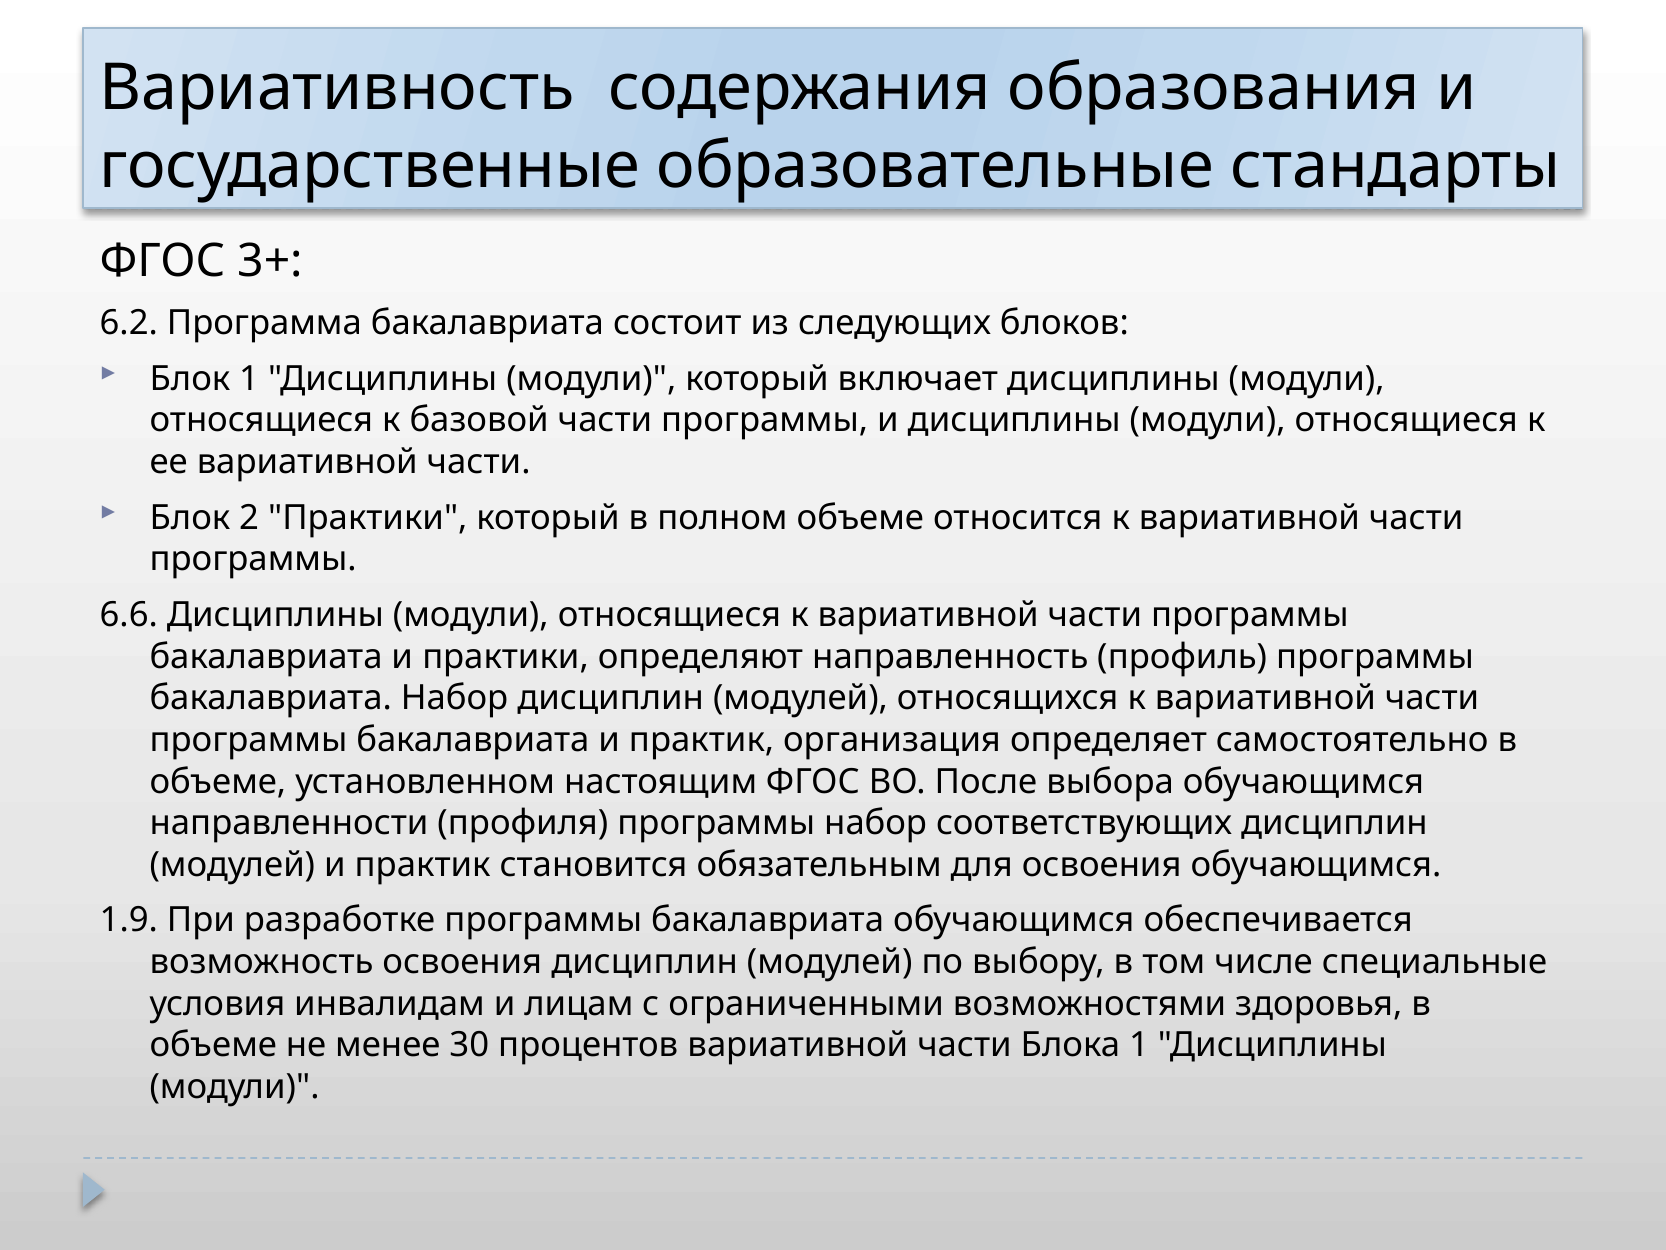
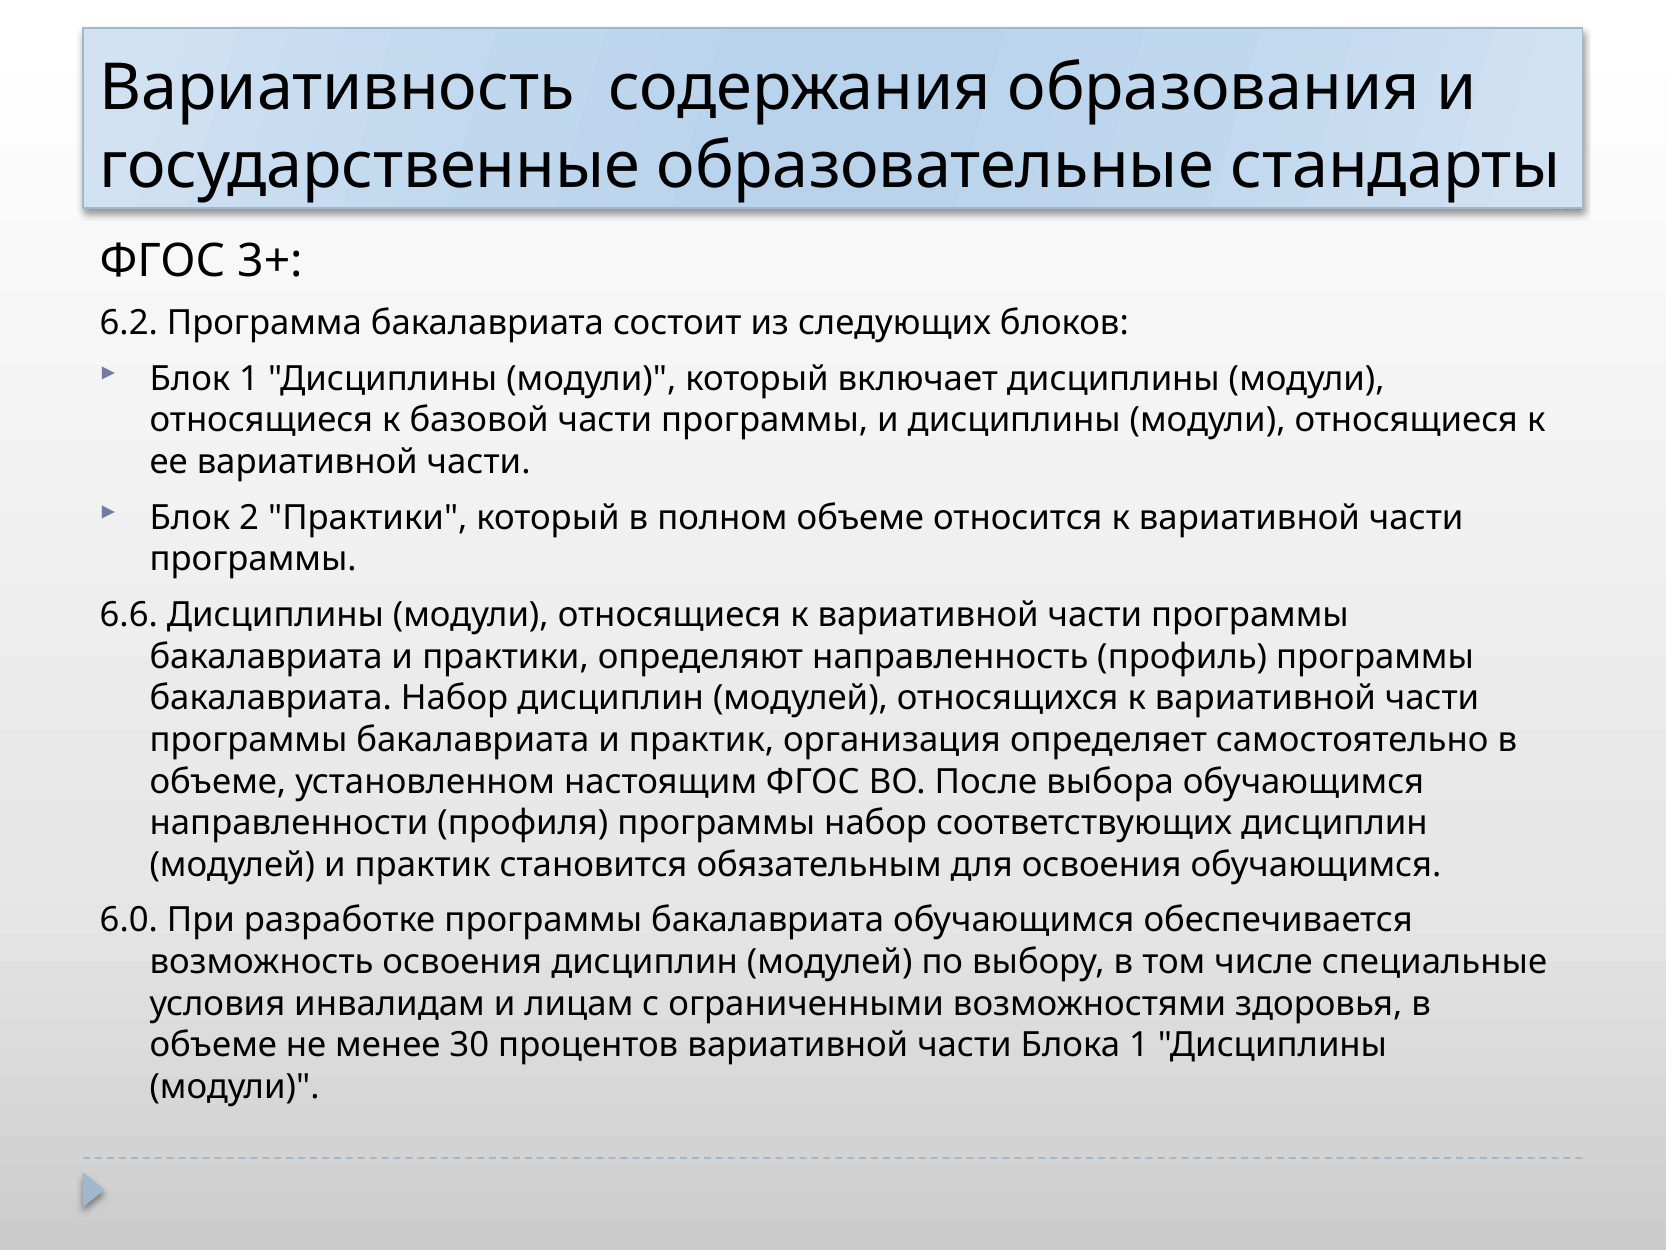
1.9: 1.9 -> 6.0
